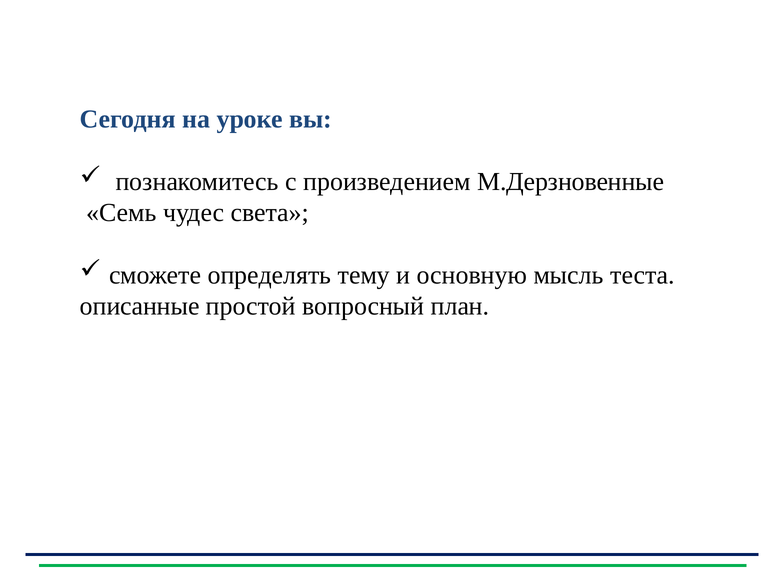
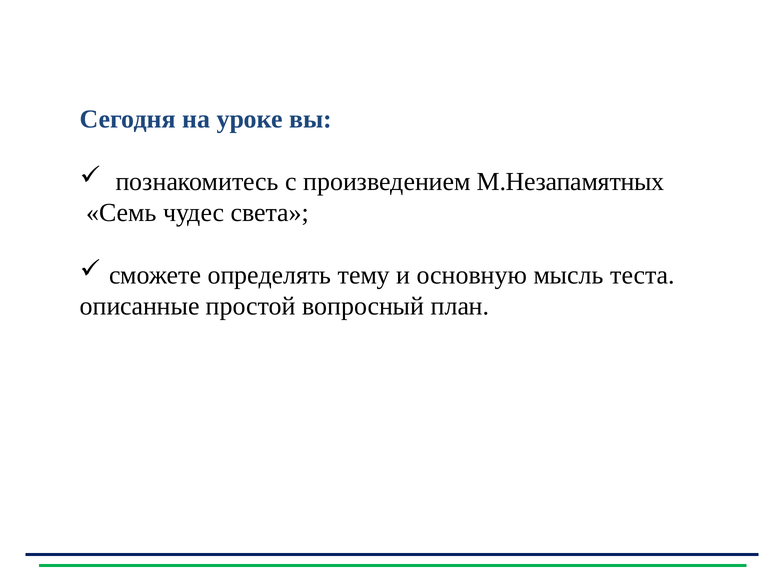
М.Дерзновенные: М.Дерзновенные -> М.Незапамятных
